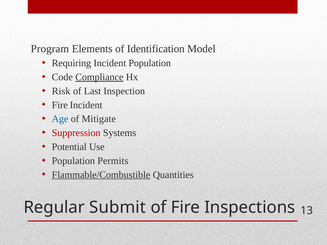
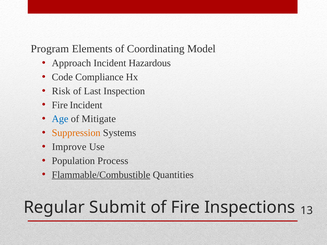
Identification: Identification -> Coordinating
Requiring: Requiring -> Approach
Incident Population: Population -> Hazardous
Compliance underline: present -> none
Suppression colour: red -> orange
Potential: Potential -> Improve
Permits: Permits -> Process
